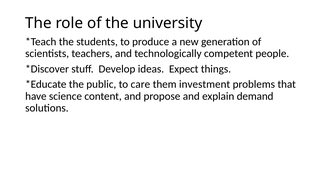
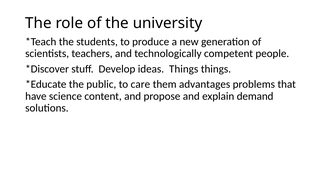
ideas Expect: Expect -> Things
investment: investment -> advantages
